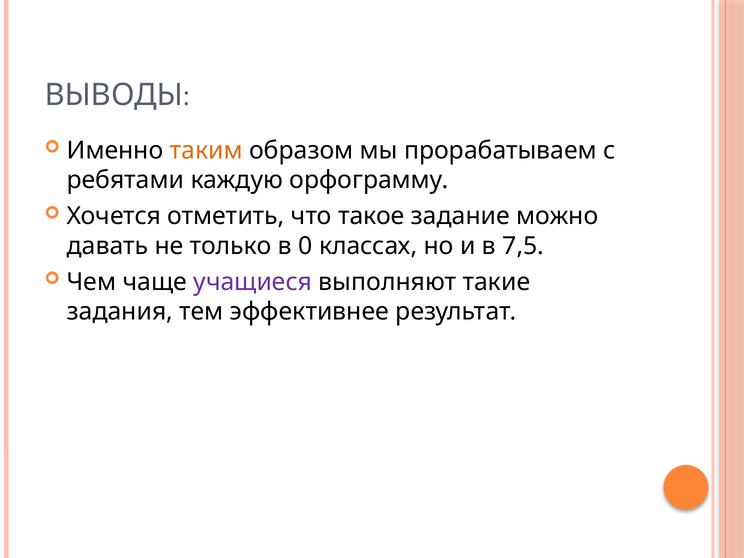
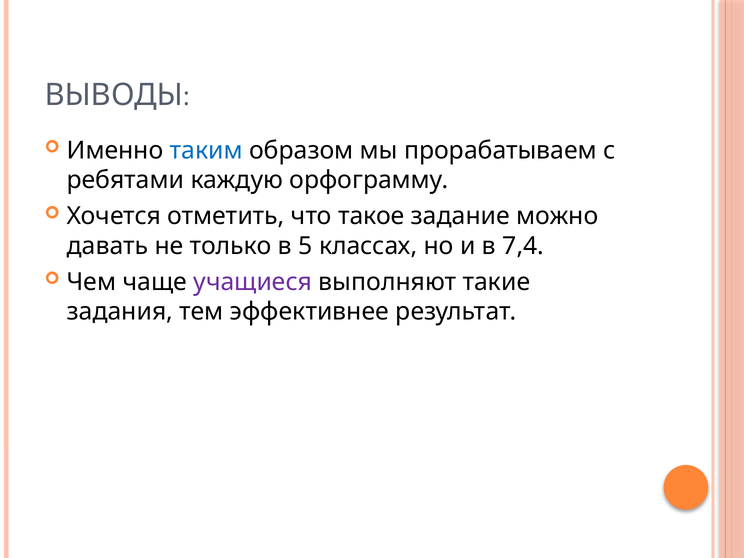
таким colour: orange -> blue
0: 0 -> 5
7,5: 7,5 -> 7,4
